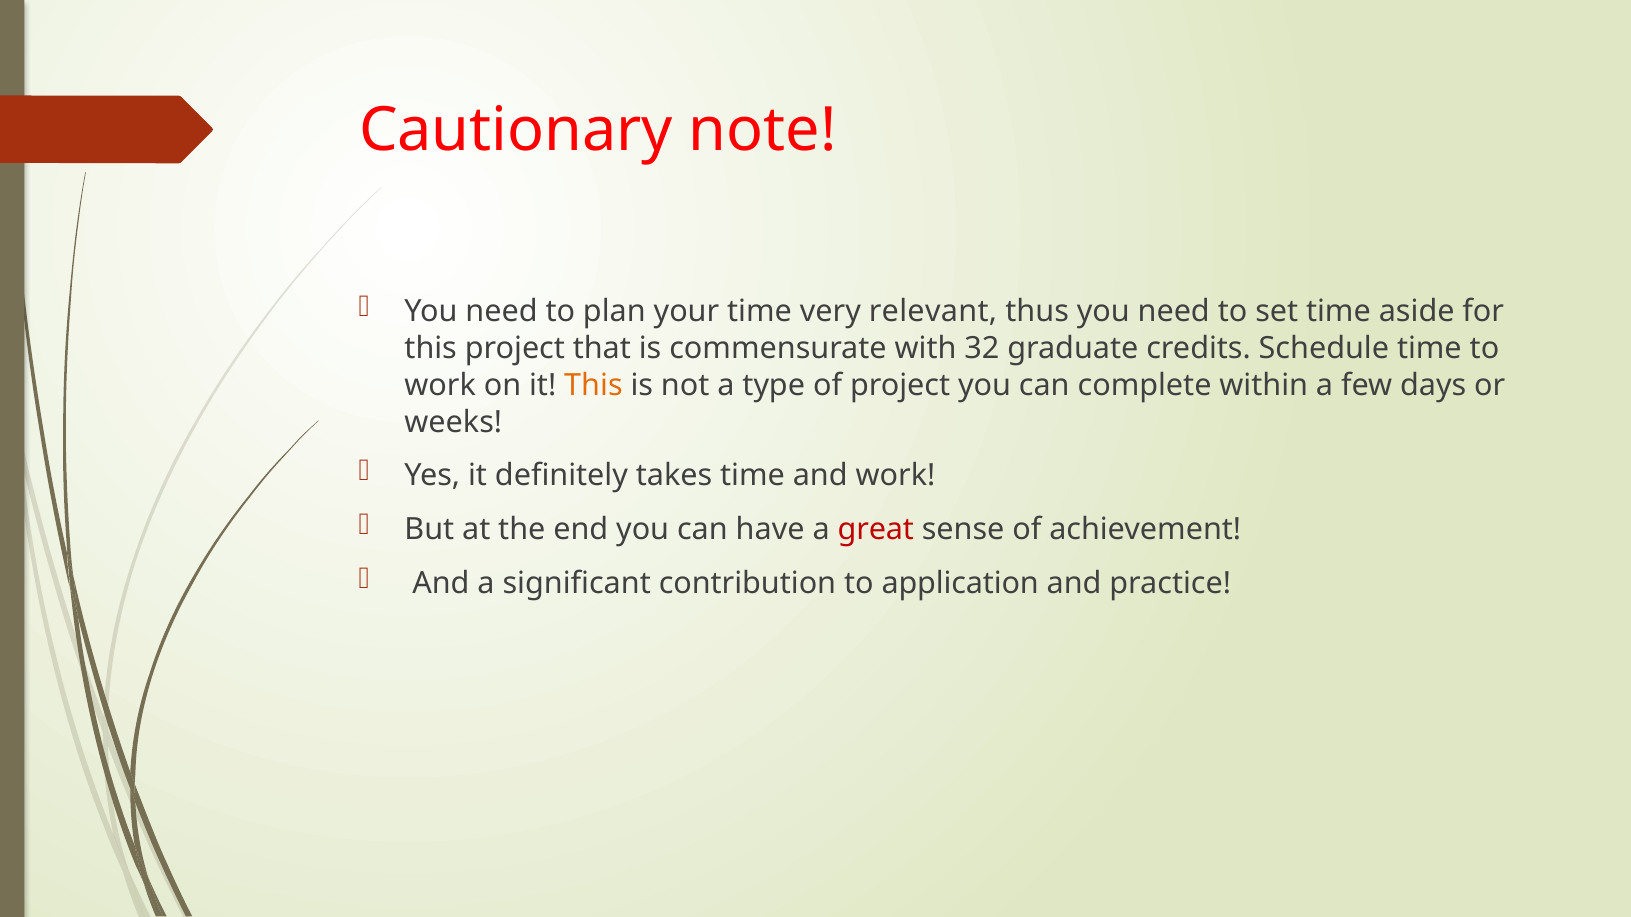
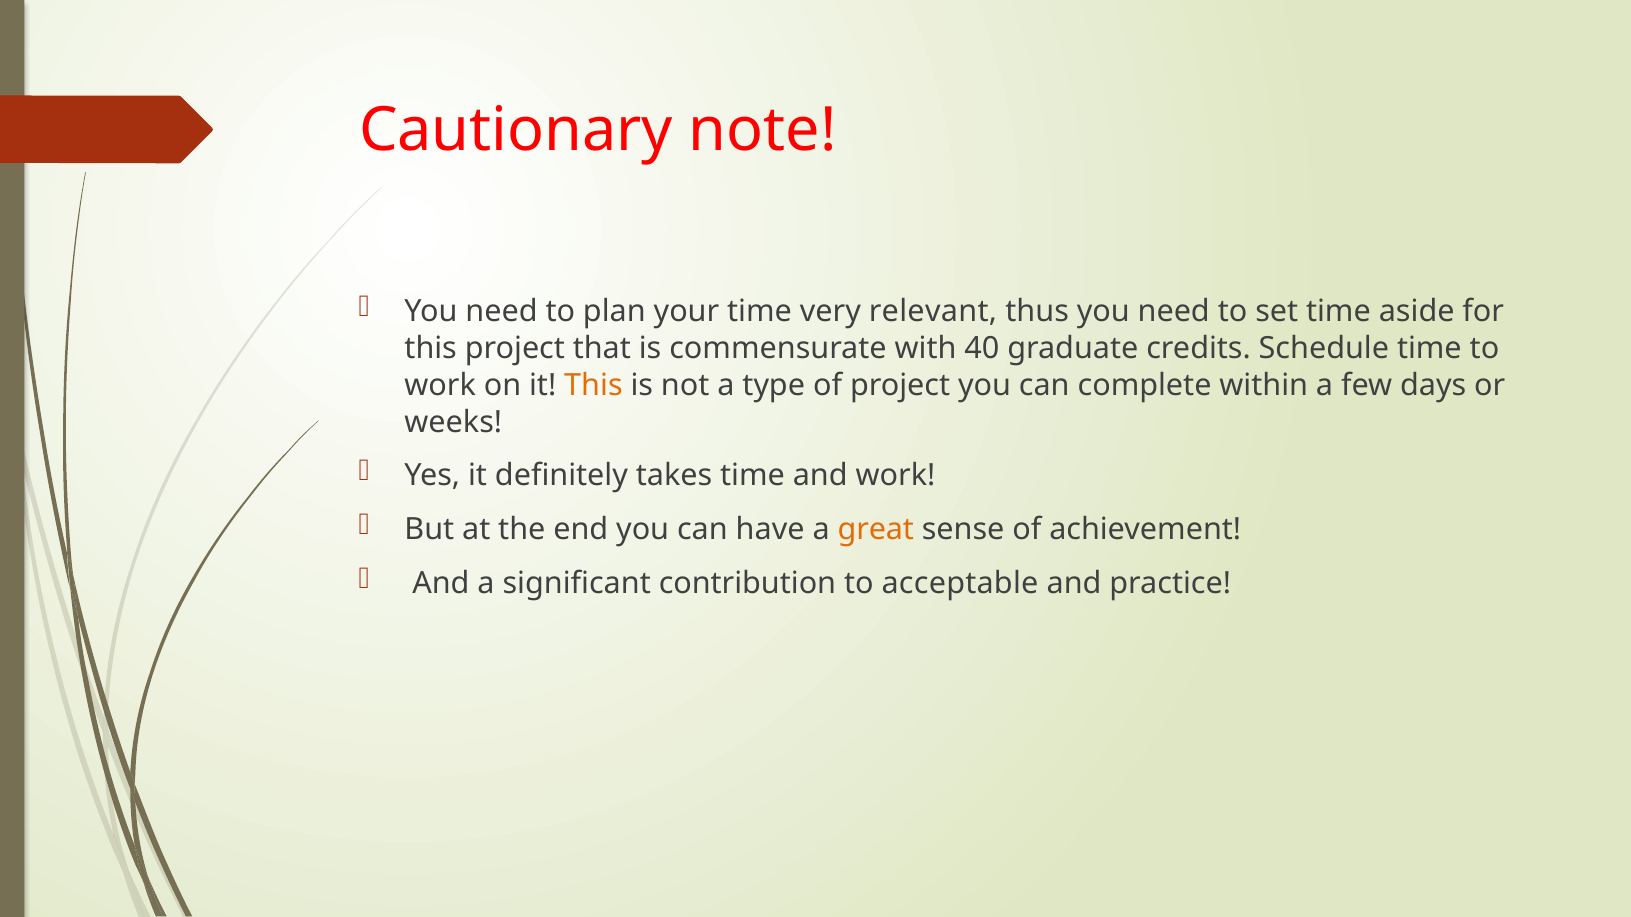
32: 32 -> 40
great colour: red -> orange
application: application -> acceptable
